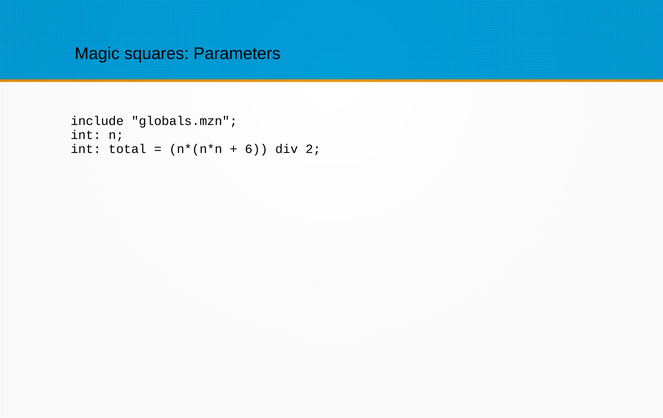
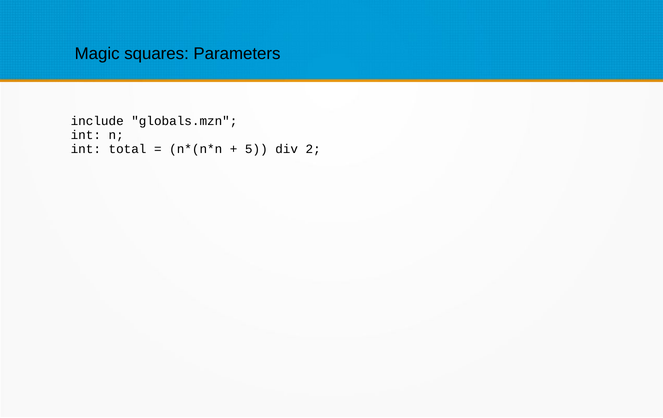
6: 6 -> 5
